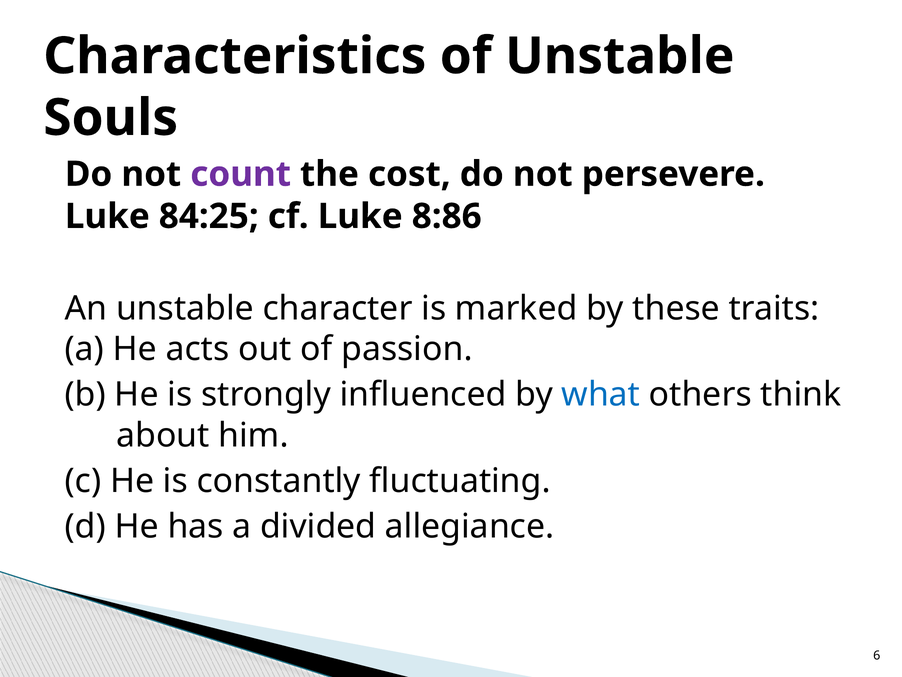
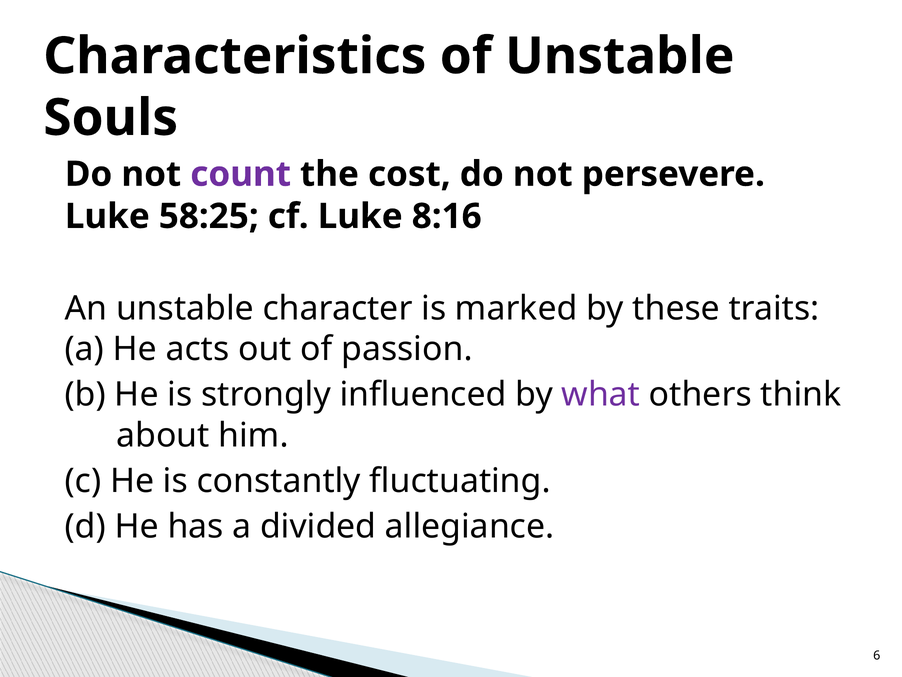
84:25: 84:25 -> 58:25
8:86: 8:86 -> 8:16
what colour: blue -> purple
